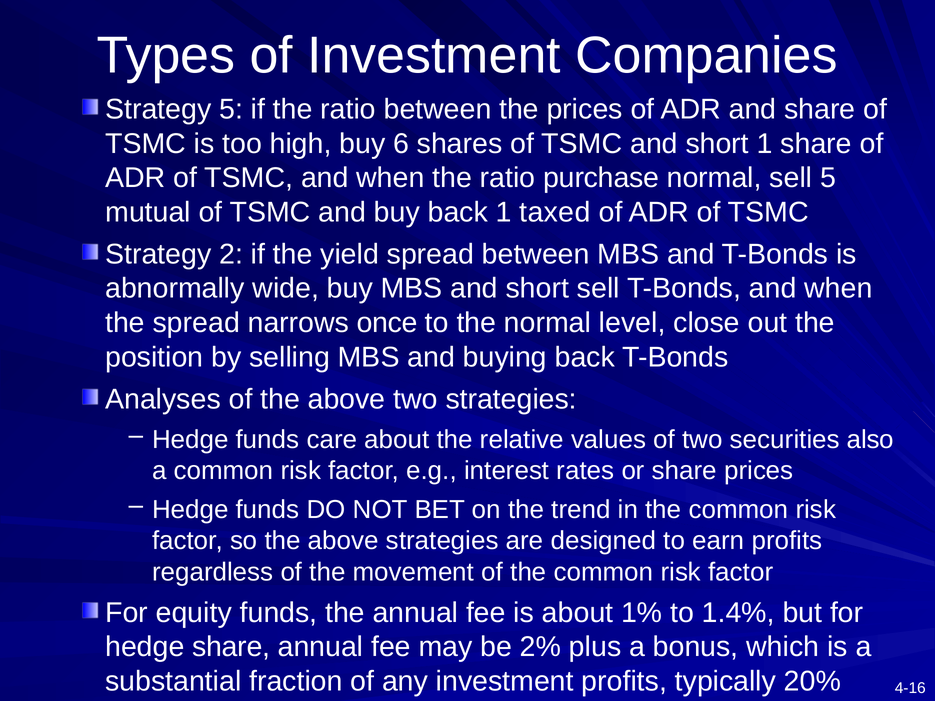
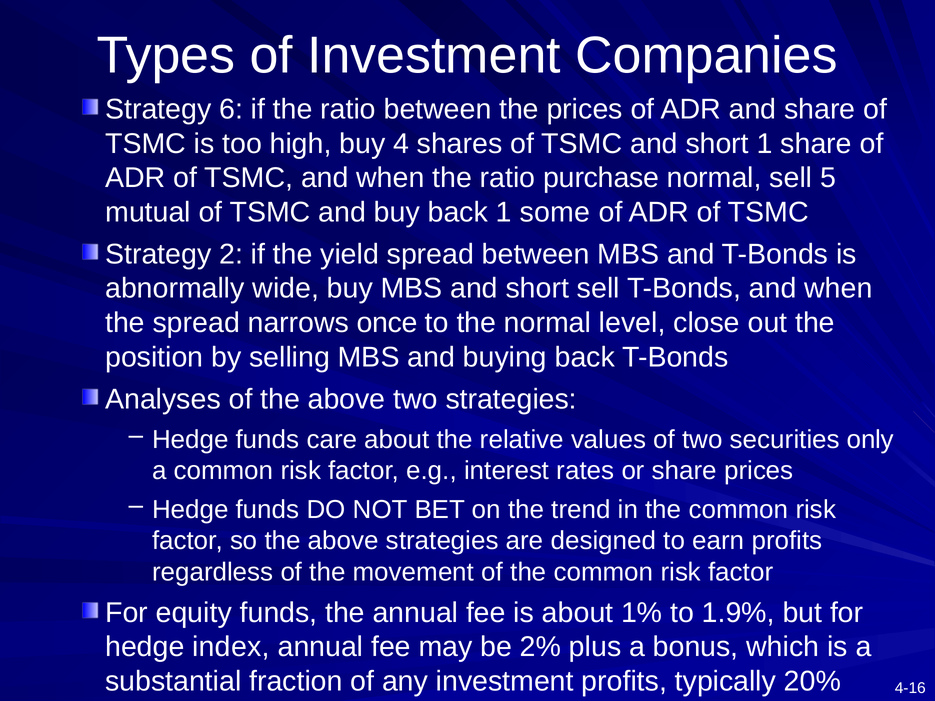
Strategy 5: 5 -> 6
6: 6 -> 4
taxed: taxed -> some
also: also -> only
1.4%: 1.4% -> 1.9%
hedge share: share -> index
